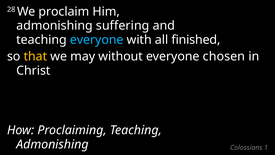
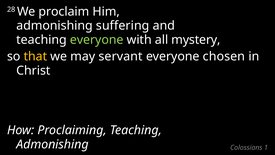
everyone at (97, 40) colour: light blue -> light green
finished: finished -> mystery
without: without -> servant
